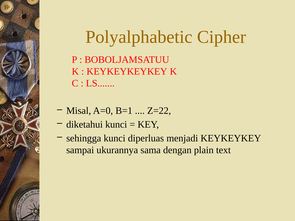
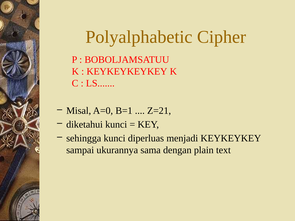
Z=22: Z=22 -> Z=21
